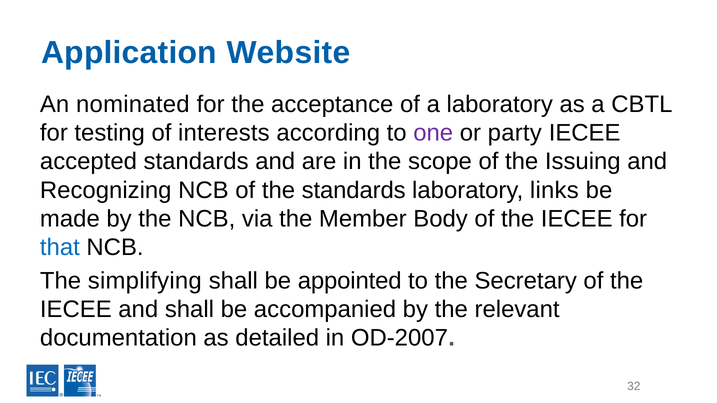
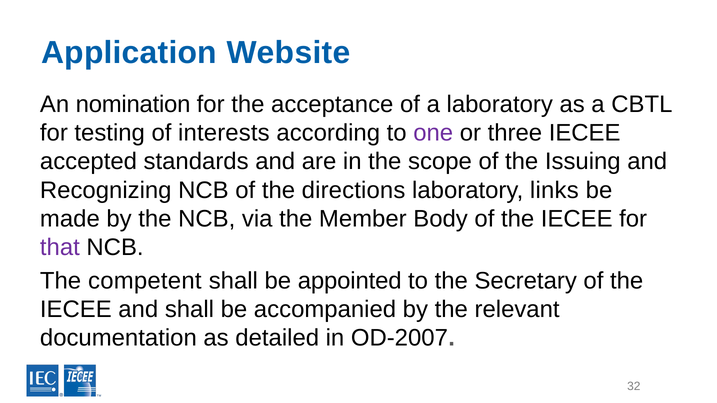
nominated: nominated -> nomination
party: party -> three
the standards: standards -> directions
that colour: blue -> purple
simplifying: simplifying -> competent
